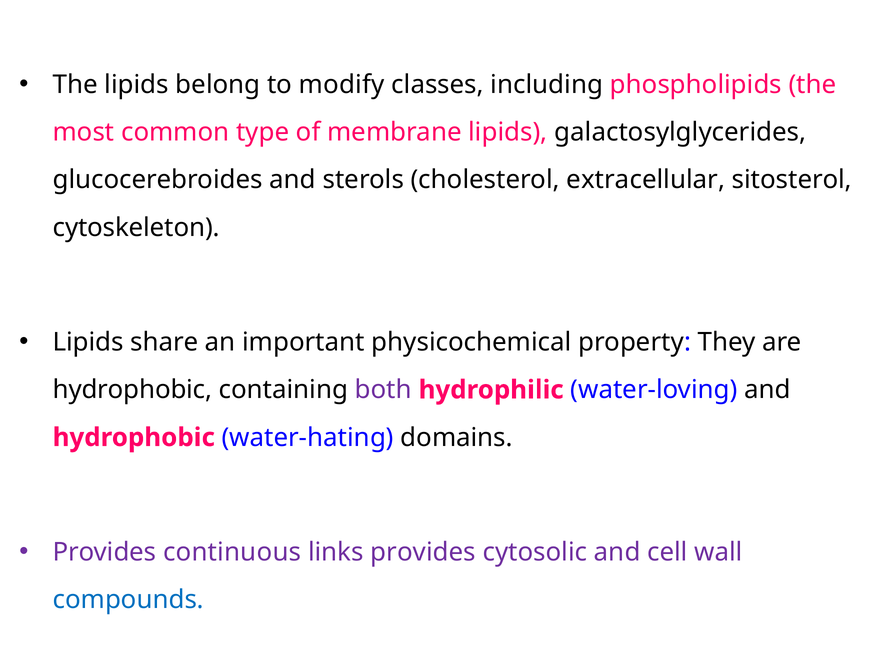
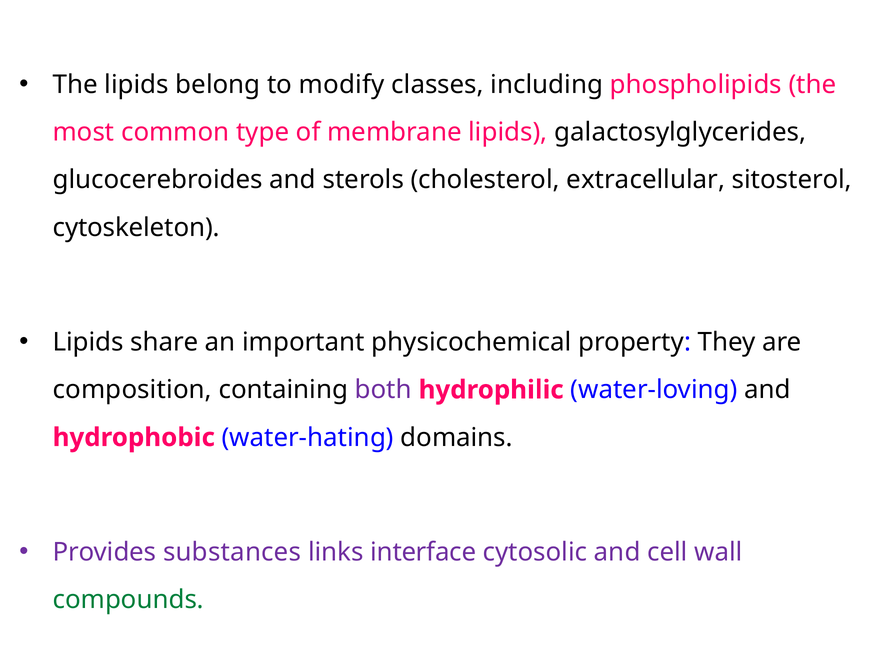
hydrophobic at (132, 390): hydrophobic -> composition
continuous: continuous -> substances
links provides: provides -> interface
compounds colour: blue -> green
